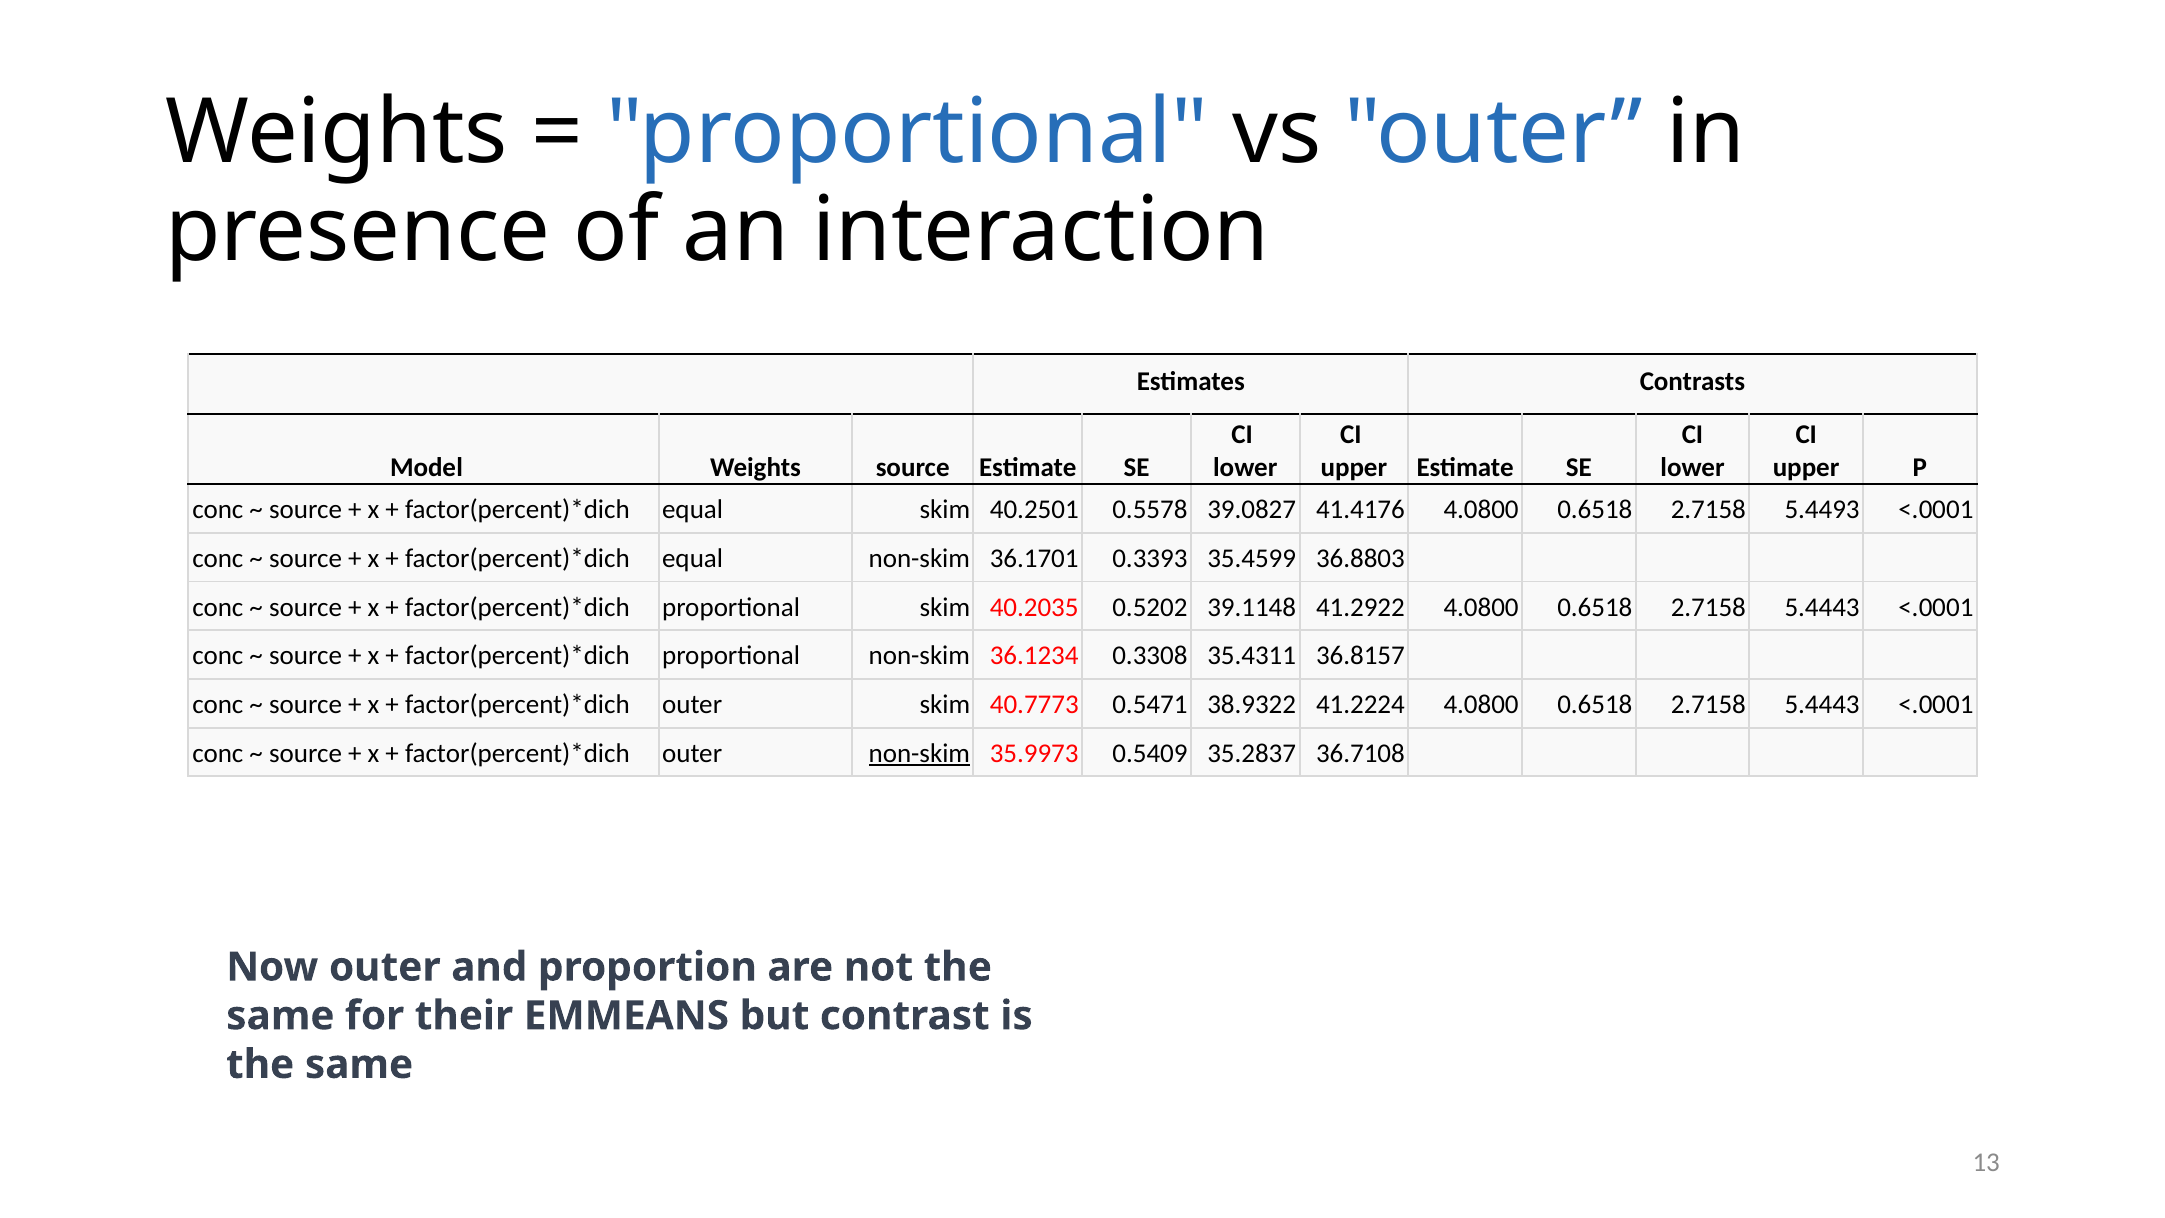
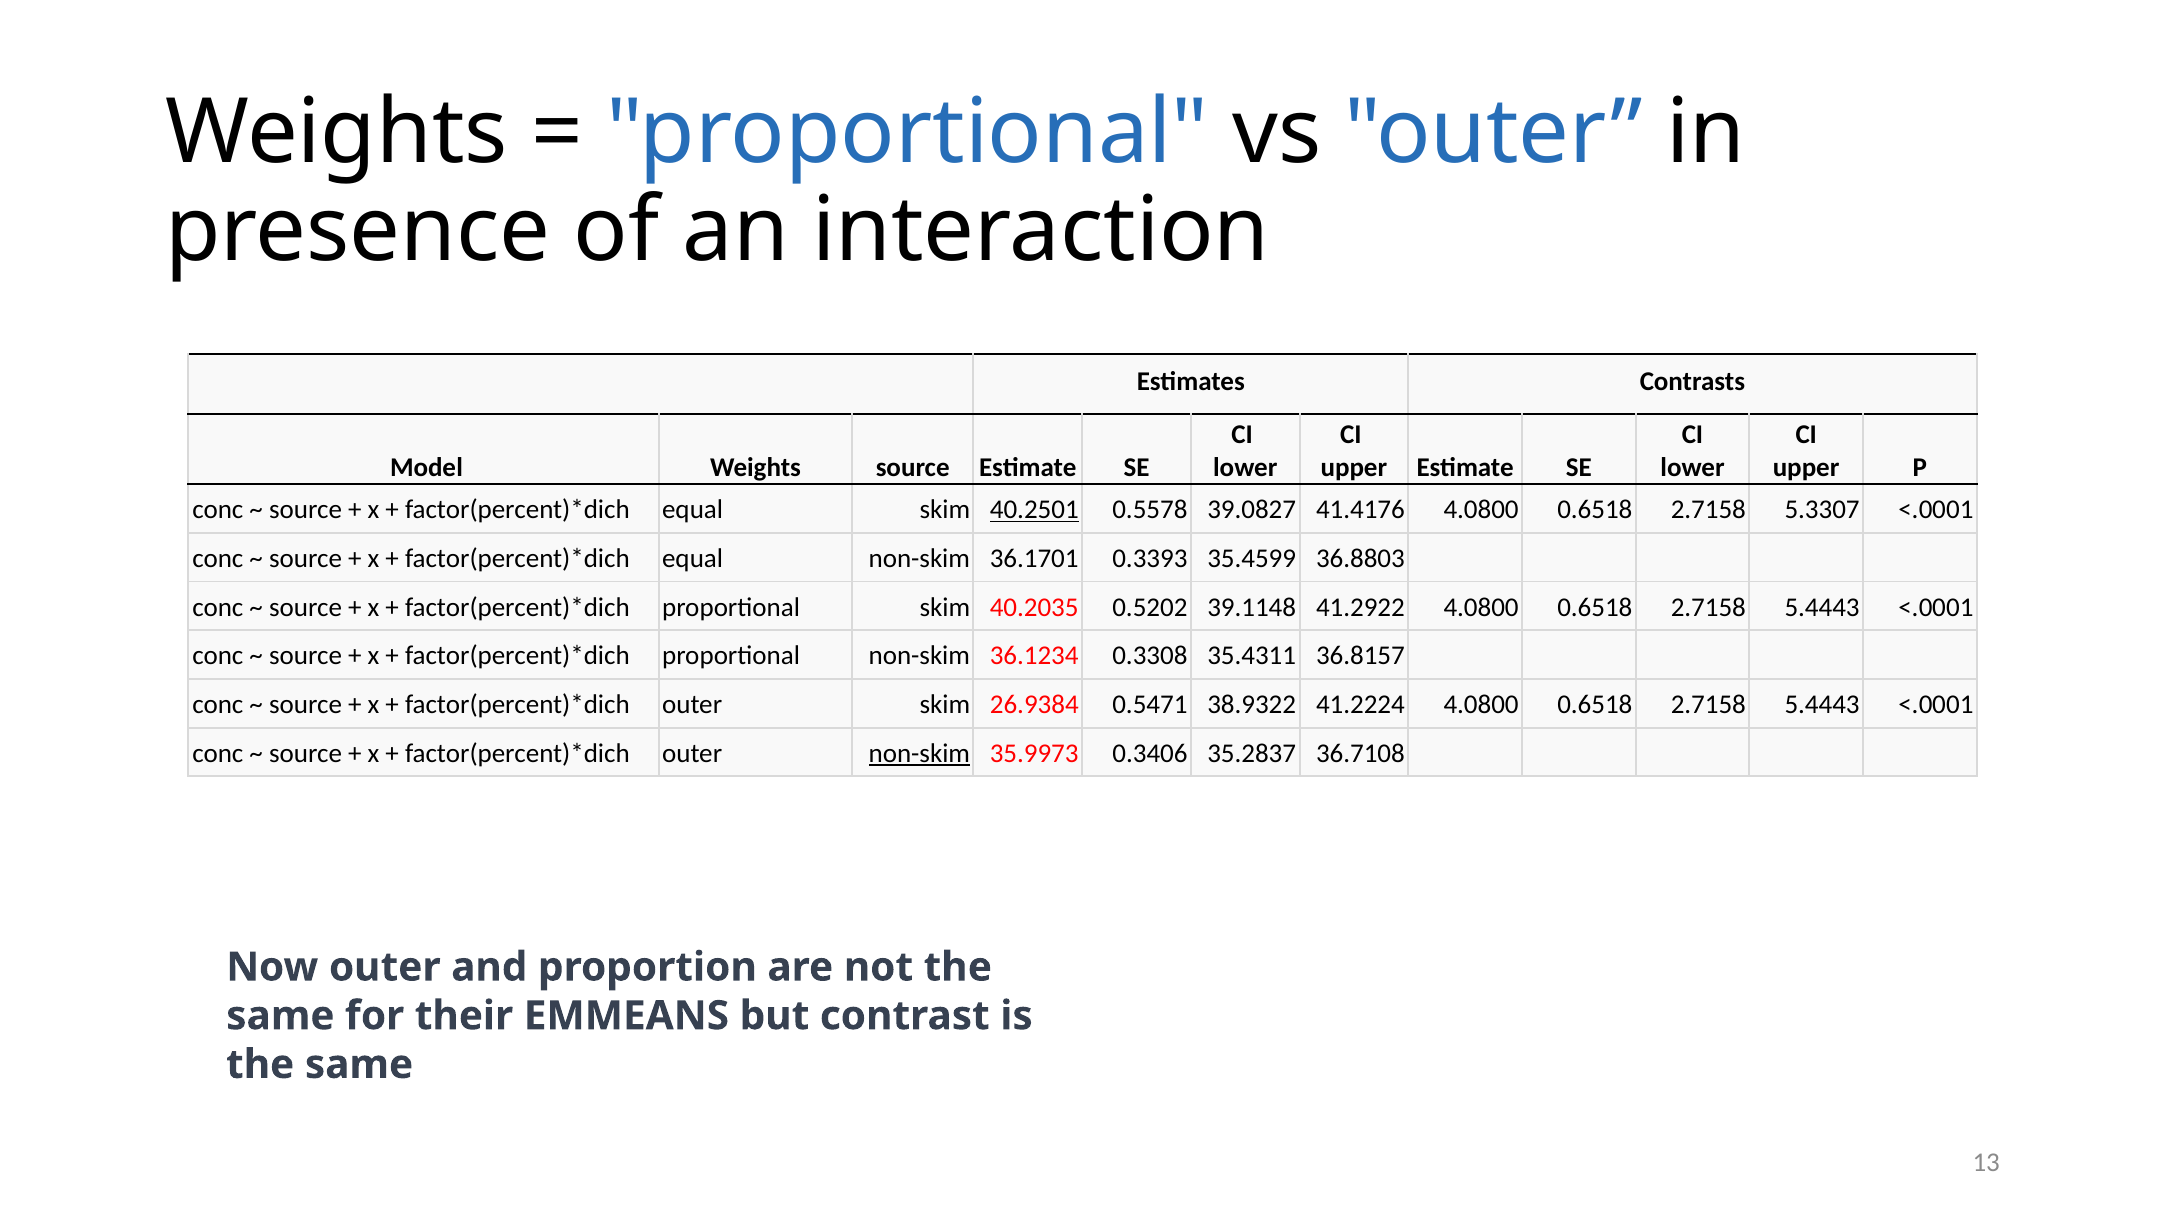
40.2501 underline: none -> present
5.4493: 5.4493 -> 5.3307
40.7773: 40.7773 -> 26.9384
0.5409: 0.5409 -> 0.3406
